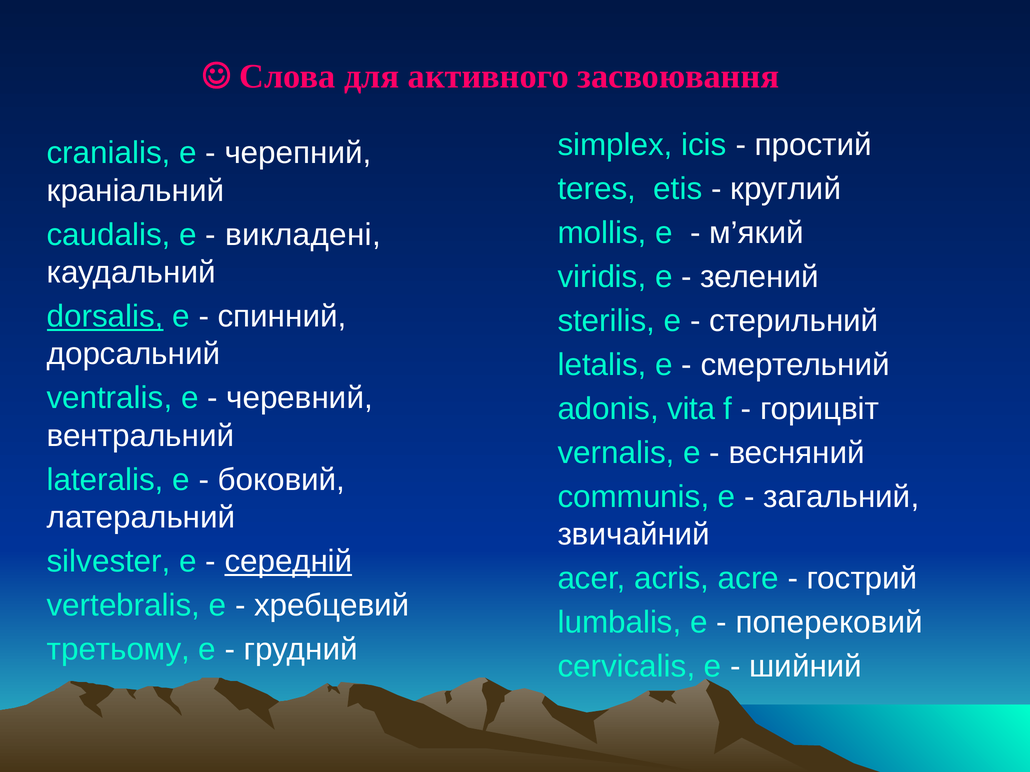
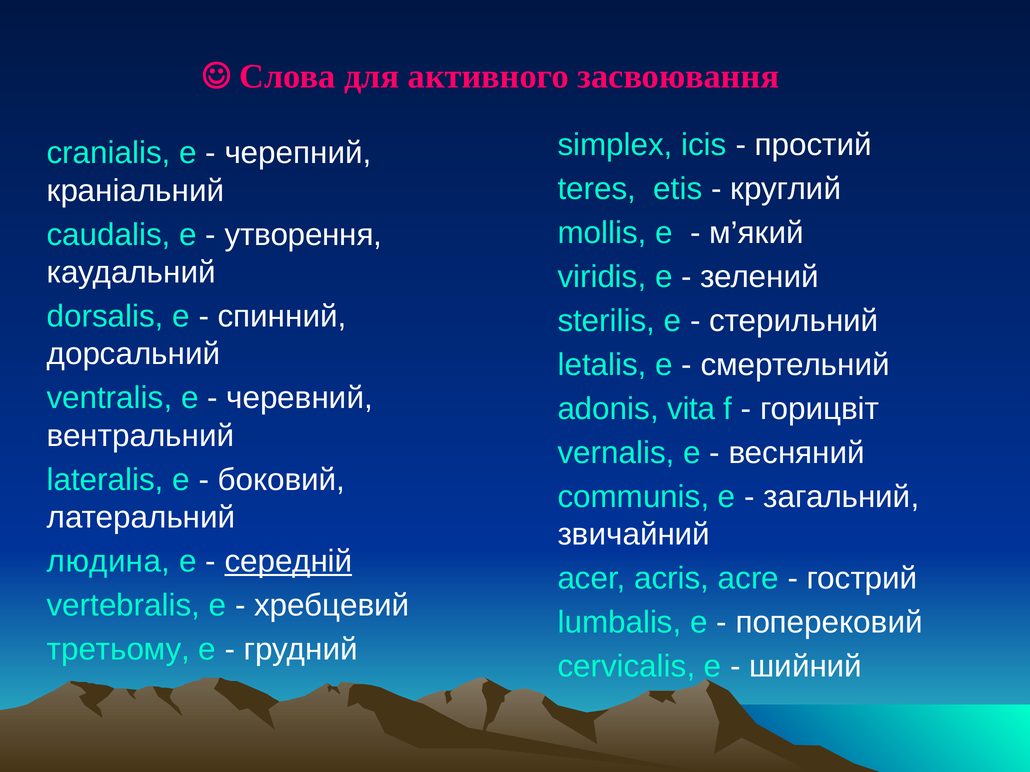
викладені: викладені -> утворення
dorsalis underline: present -> none
silvester: silvester -> людина
